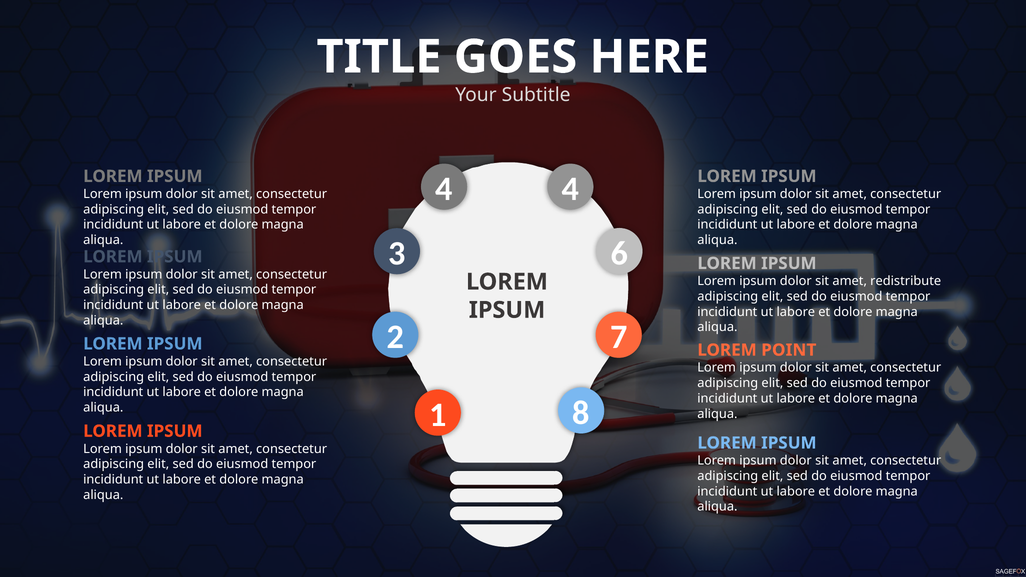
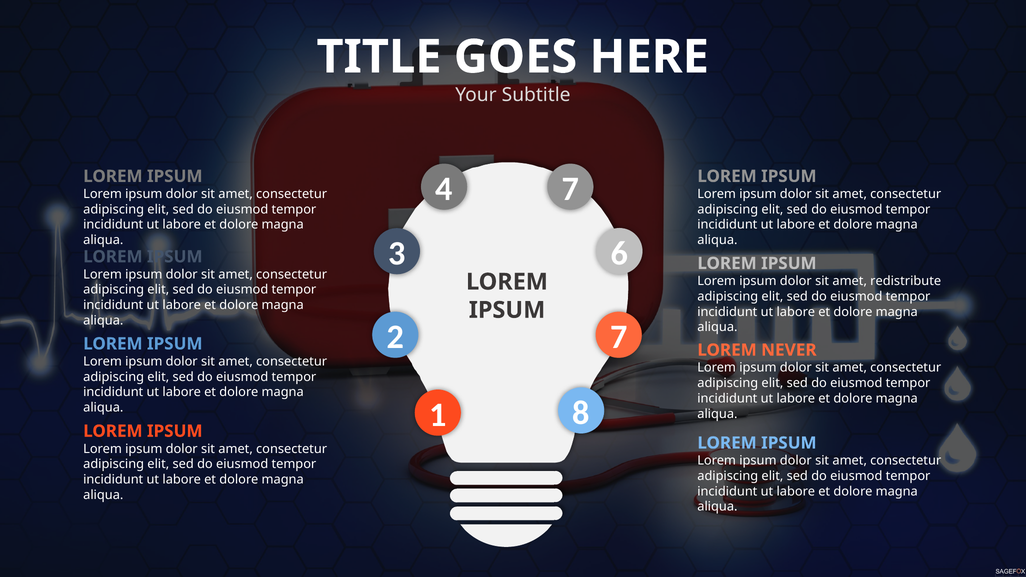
4 4: 4 -> 7
POINT: POINT -> NEVER
